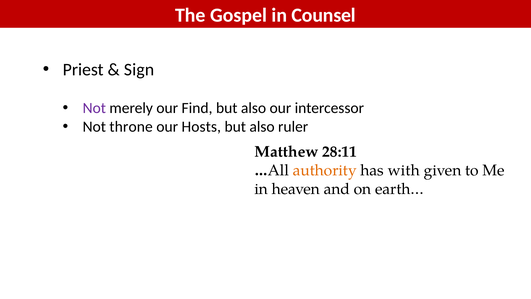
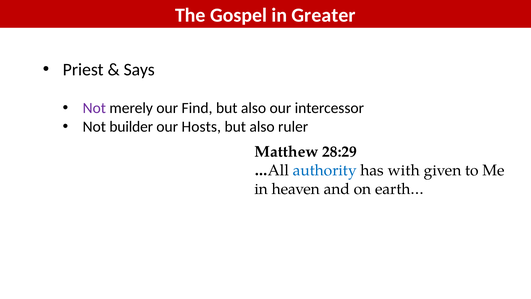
Counsel: Counsel -> Greater
Sign: Sign -> Says
throne: throne -> builder
28:11: 28:11 -> 28:29
authority colour: orange -> blue
